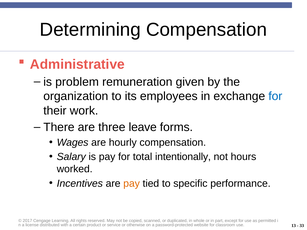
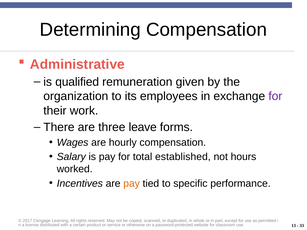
problem: problem -> qualified
for at (275, 96) colour: blue -> purple
intentionally: intentionally -> established
